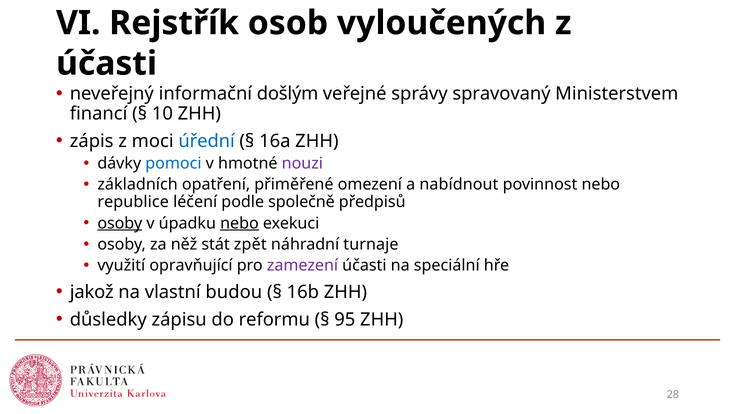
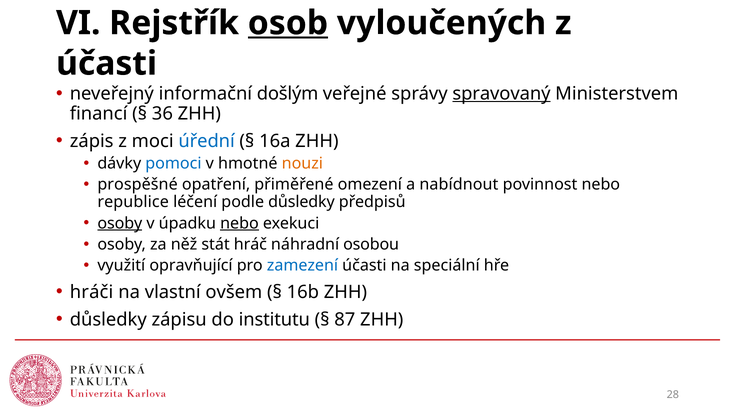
osob underline: none -> present
spravovaný underline: none -> present
10: 10 -> 36
nouzi colour: purple -> orange
základních: základních -> prospěšné
podle společně: společně -> důsledky
zpět: zpět -> hráč
turnaje: turnaje -> osobou
zamezení colour: purple -> blue
jakož: jakož -> hráči
budou: budou -> ovšem
reformu: reformu -> institutu
95: 95 -> 87
